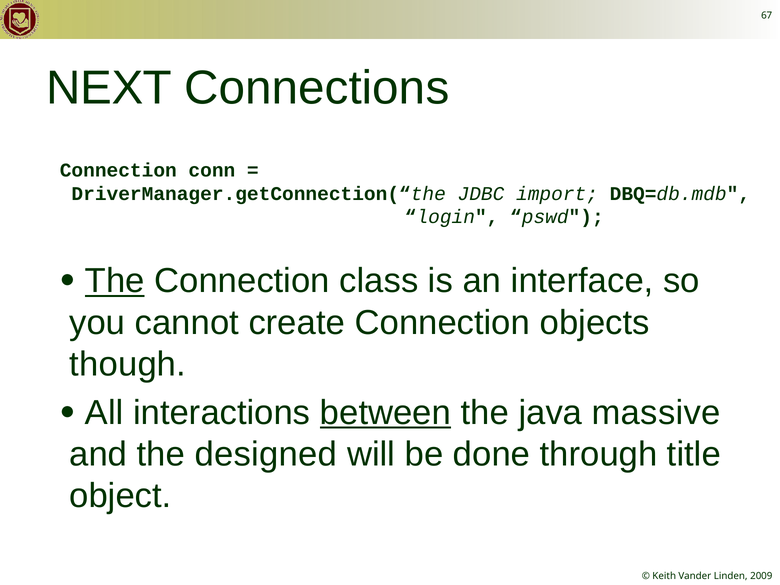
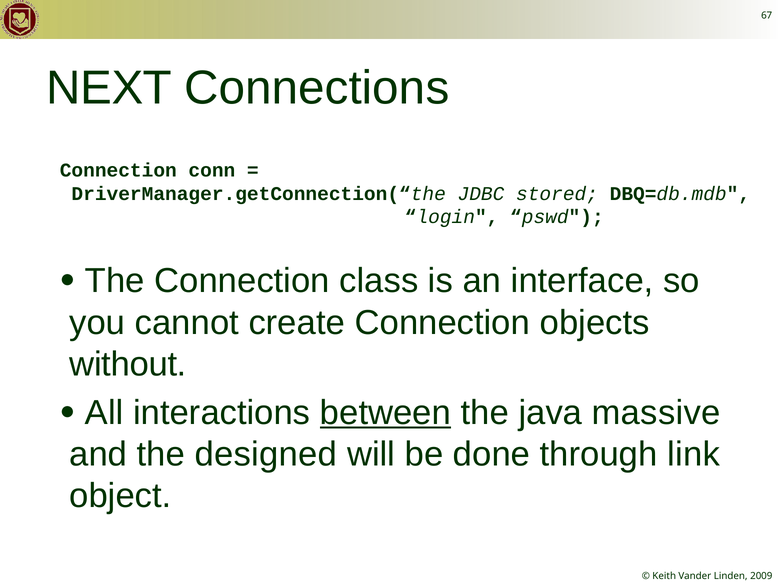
import: import -> stored
The at (115, 281) underline: present -> none
though: though -> without
title: title -> link
